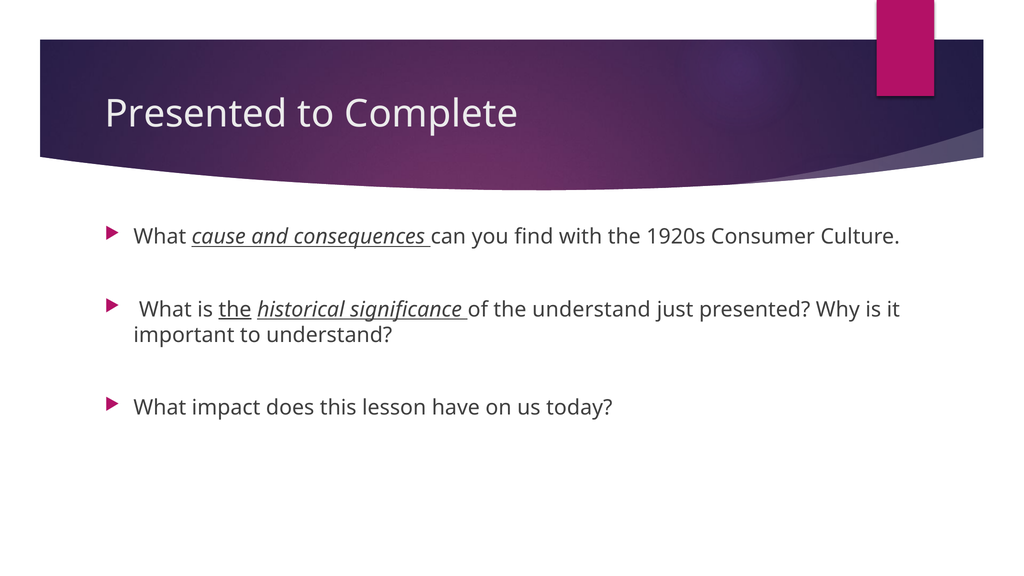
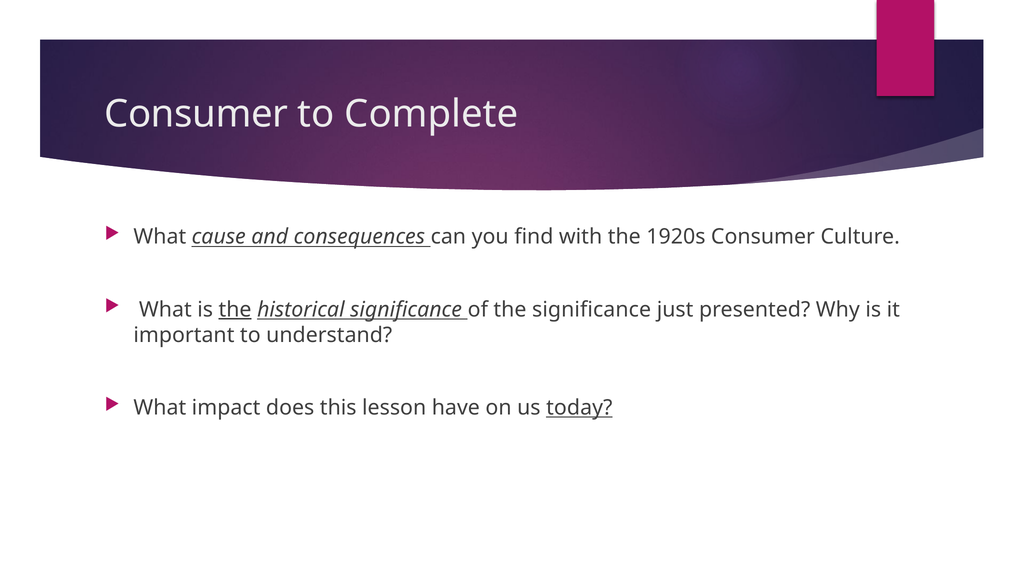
Presented at (196, 114): Presented -> Consumer
the understand: understand -> significance
today underline: none -> present
